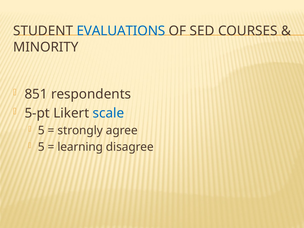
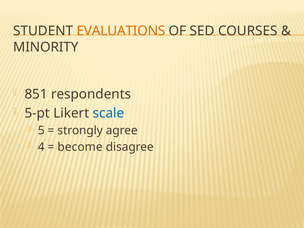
EVALUATIONS colour: blue -> orange
5 at (41, 147): 5 -> 4
learning: learning -> become
